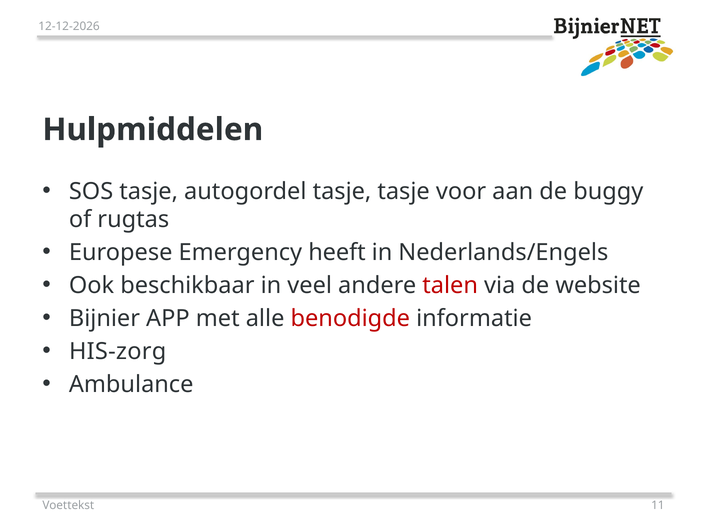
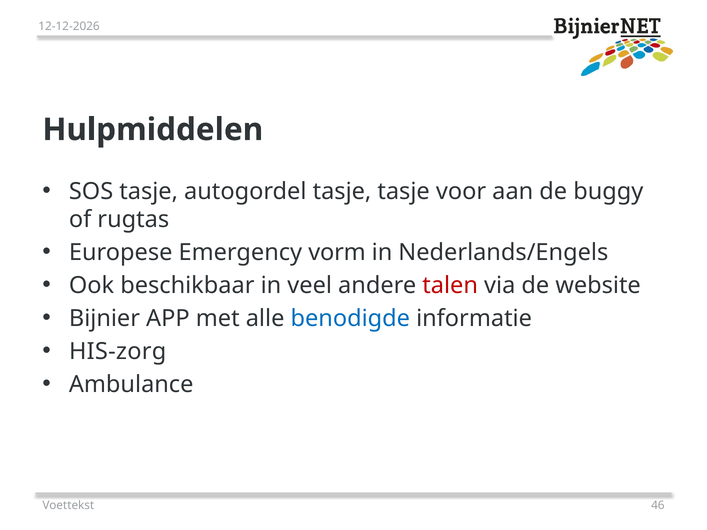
heeft: heeft -> vorm
benodigde colour: red -> blue
11: 11 -> 46
